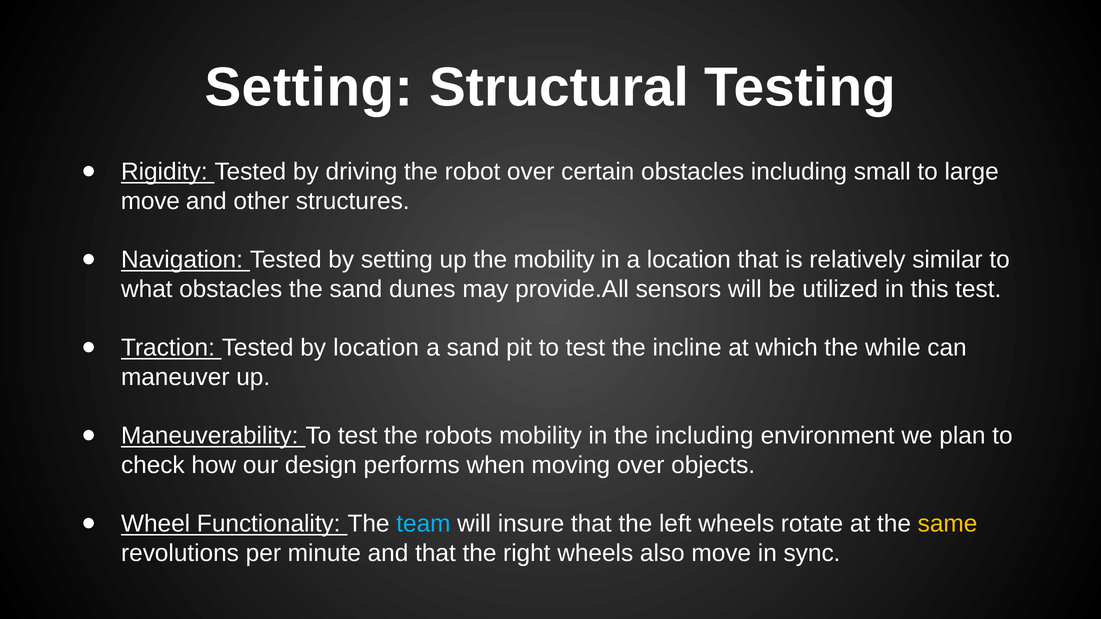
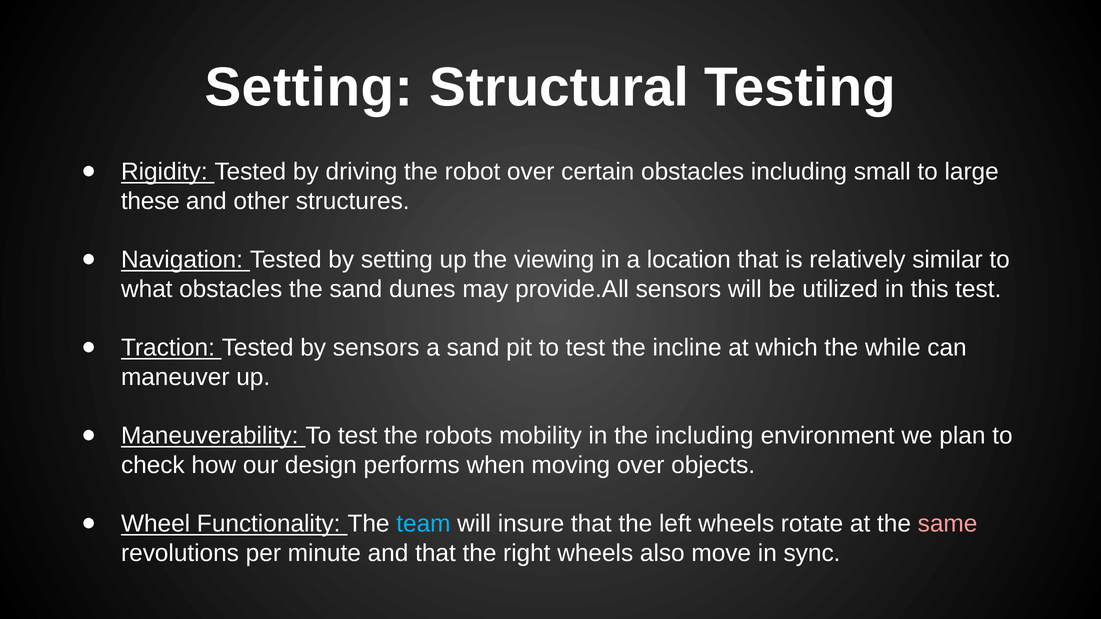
move at (150, 201): move -> these
the mobility: mobility -> viewing
by location: location -> sensors
same colour: yellow -> pink
